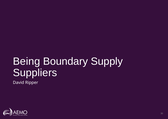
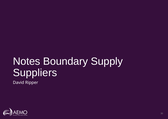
Being: Being -> Notes
